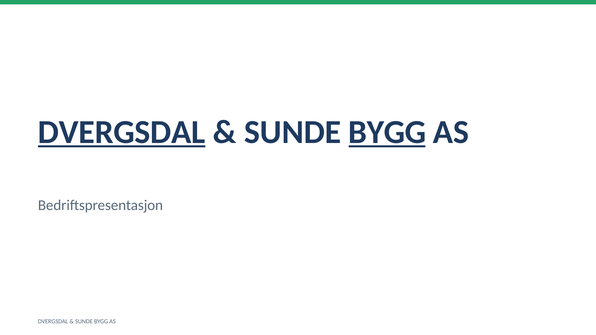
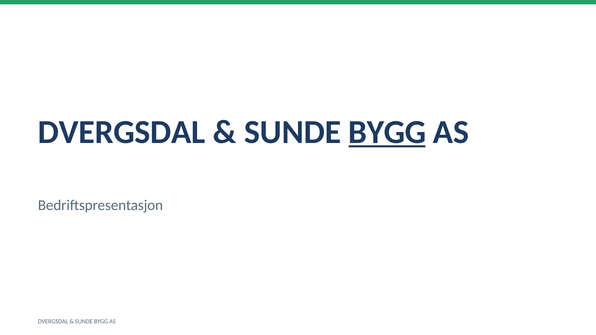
DVERGSDAL at (122, 132) underline: present -> none
